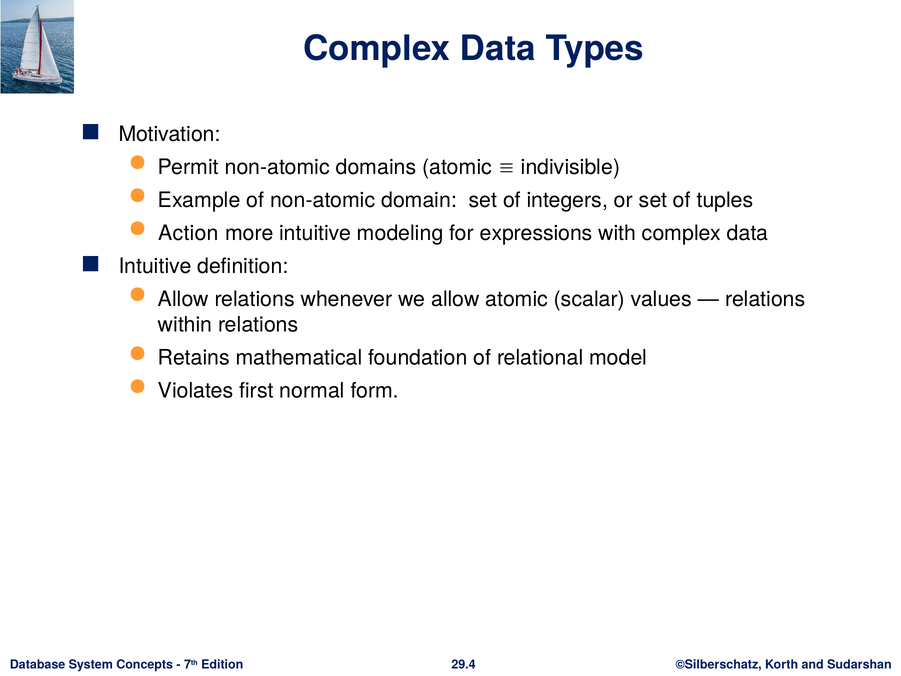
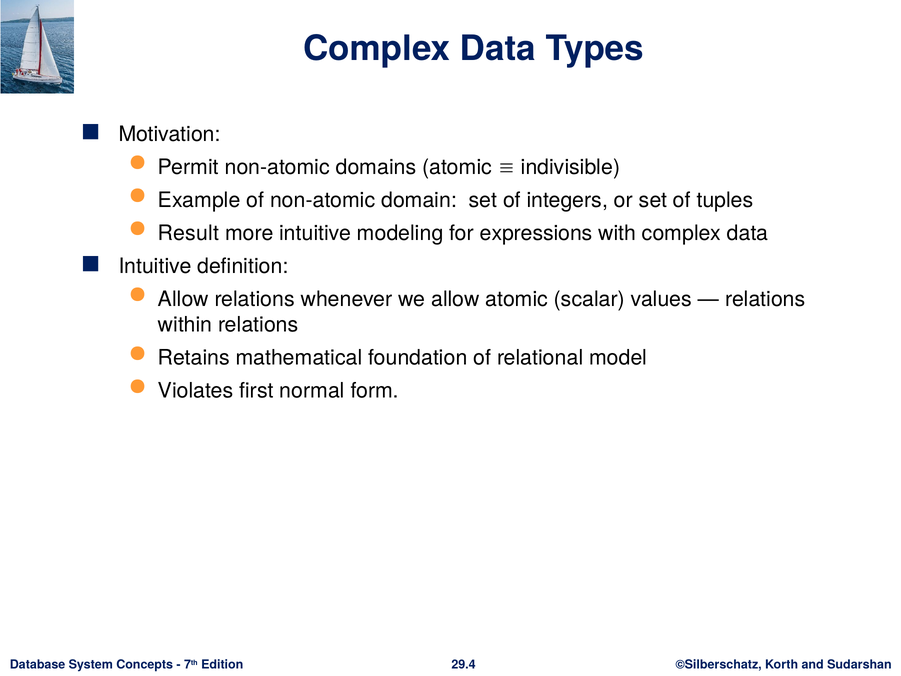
Action: Action -> Result
